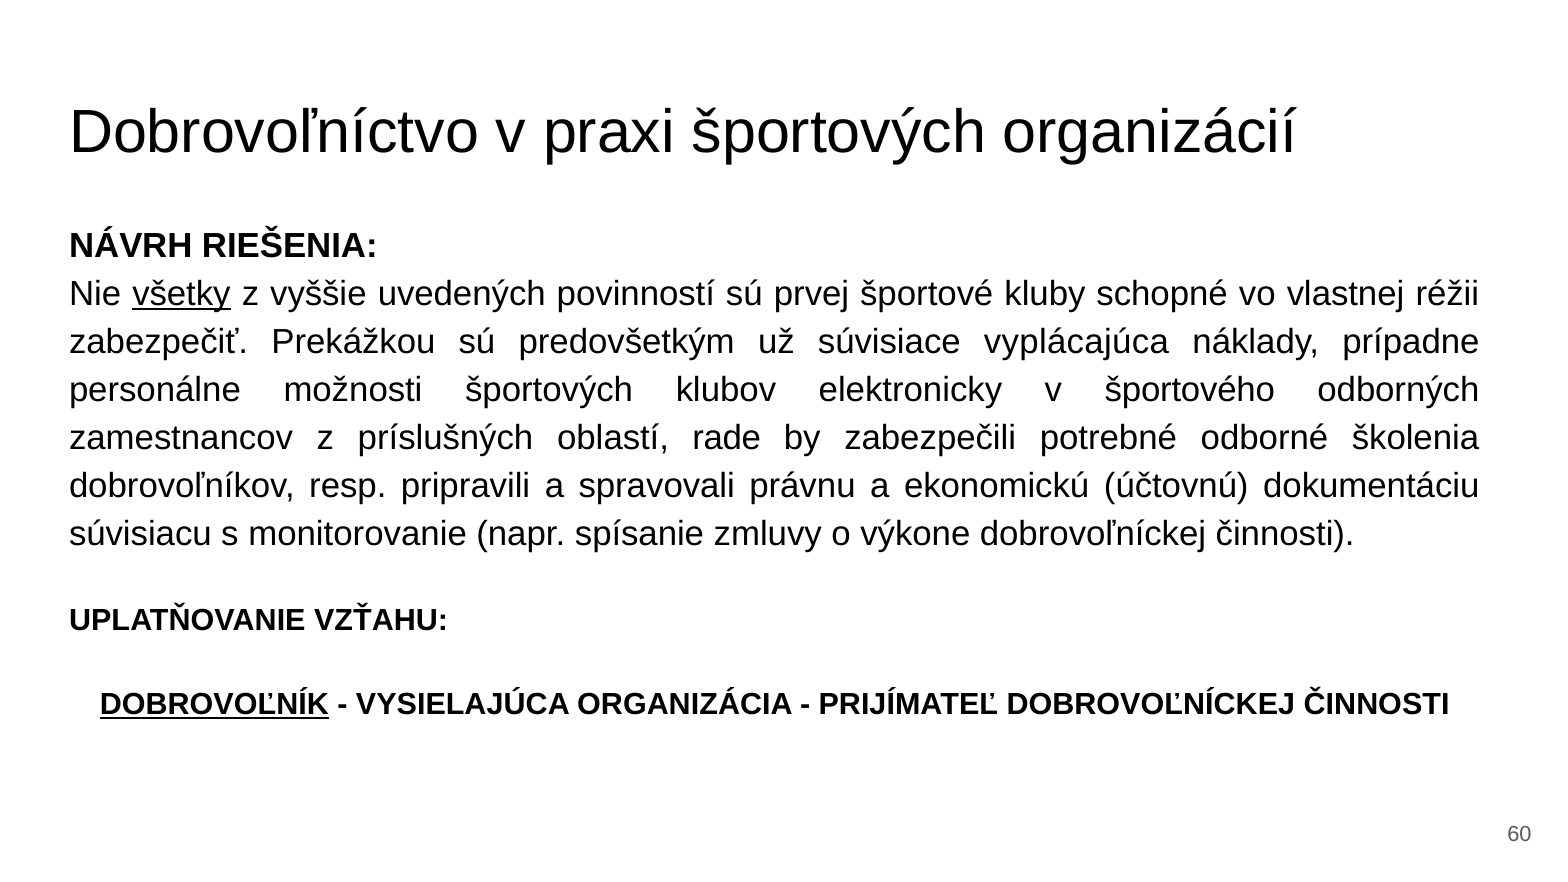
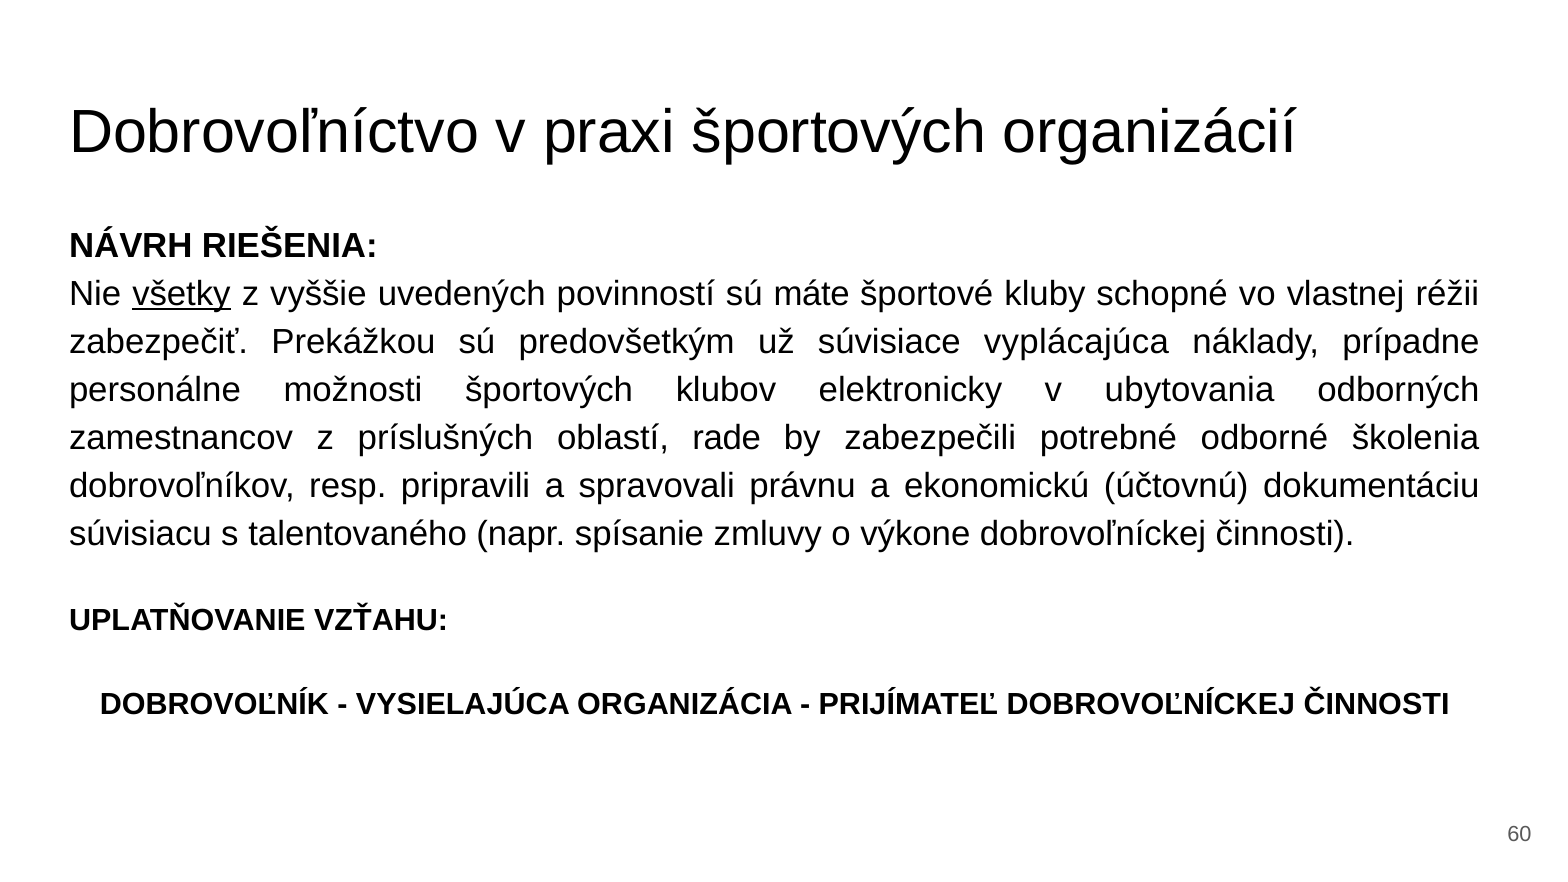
prvej: prvej -> máte
športového: športového -> ubytovania
monitorovanie: monitorovanie -> talentovaného
DOBROVOĽNÍK underline: present -> none
